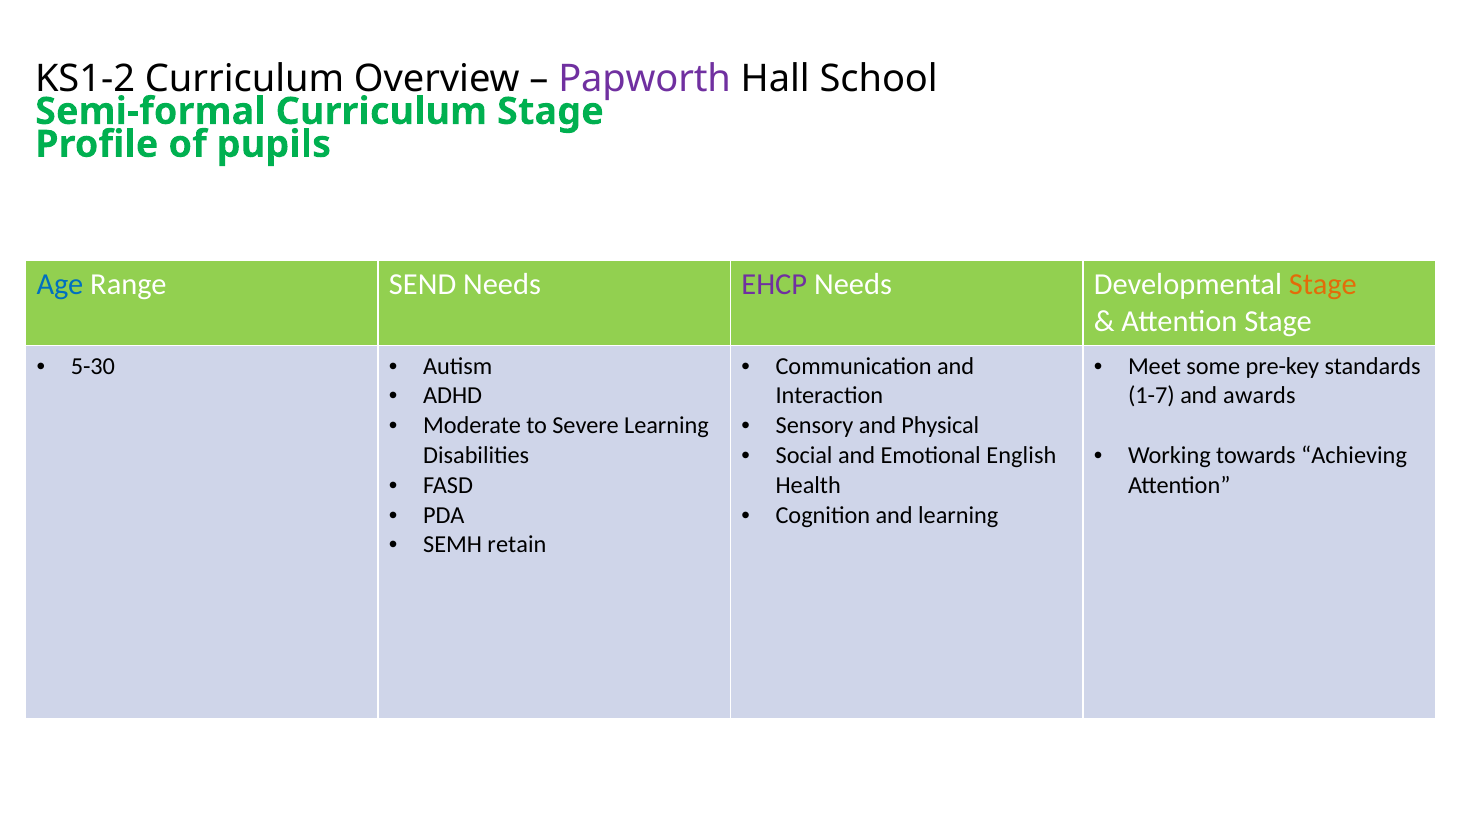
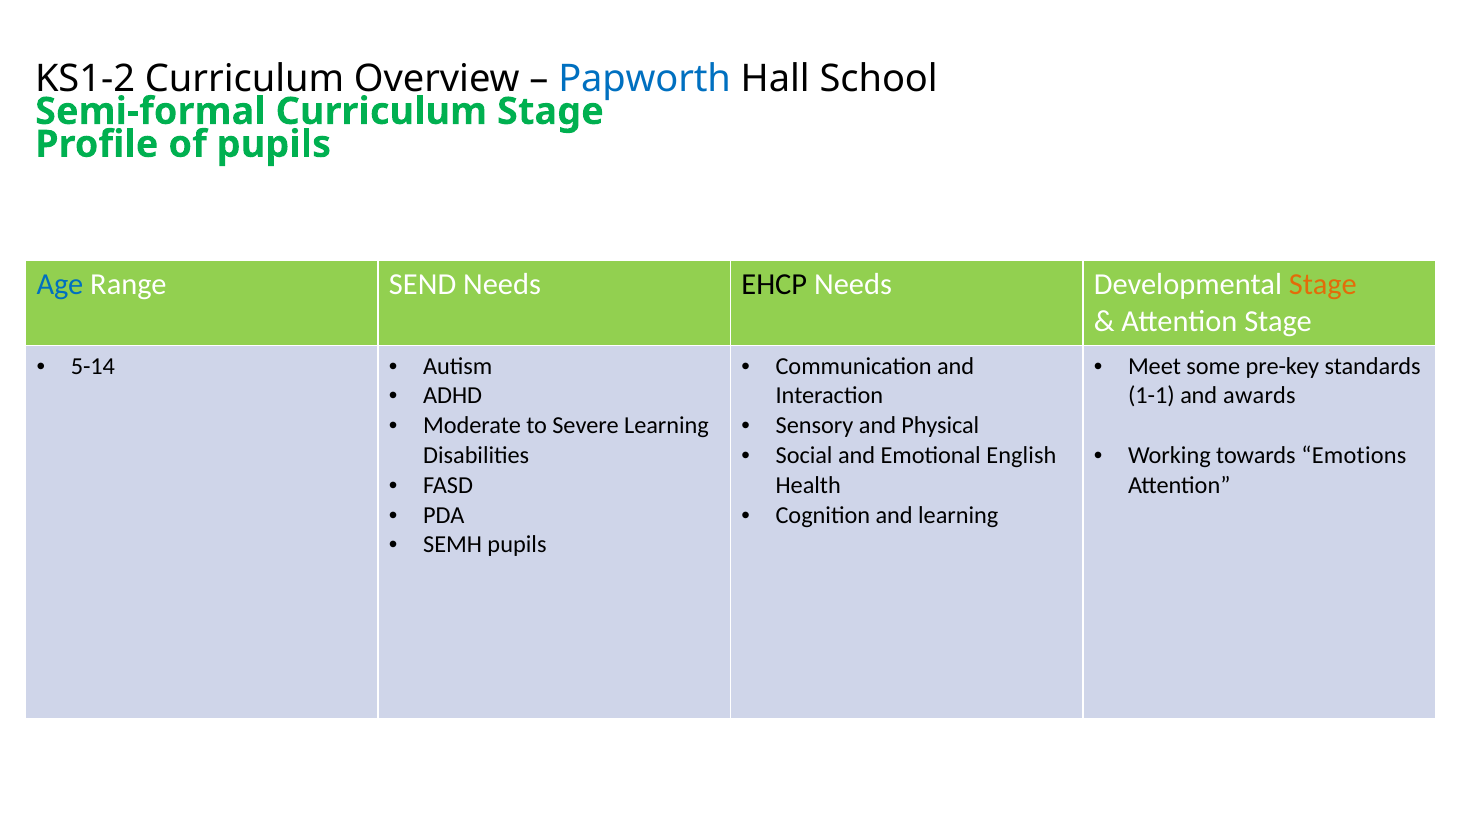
Papworth colour: purple -> blue
EHCP colour: purple -> black
5-30: 5-30 -> 5-14
1-7: 1-7 -> 1-1
Achieving: Achieving -> Emotions
SEMH retain: retain -> pupils
